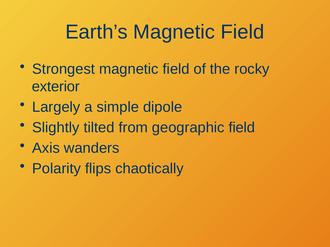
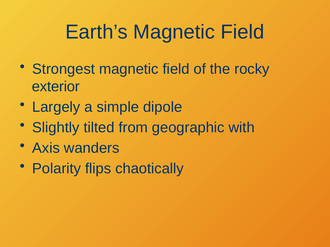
geographic field: field -> with
